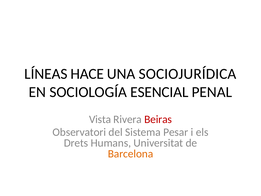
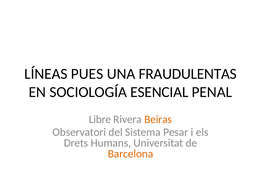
HACE: HACE -> PUES
SOCIOJURÍDICA: SOCIOJURÍDICA -> FRAUDULENTAS
Vista: Vista -> Libre
Beiras colour: red -> orange
